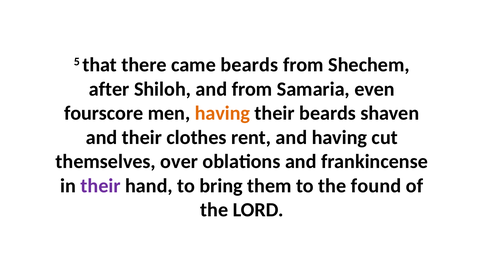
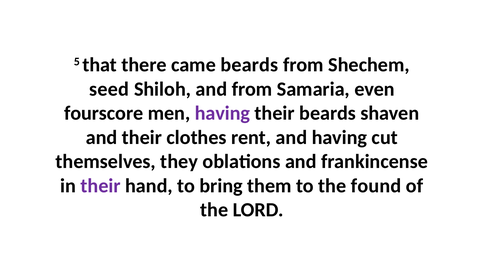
after: after -> seed
having at (222, 113) colour: orange -> purple
over: over -> they
